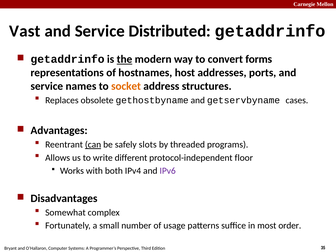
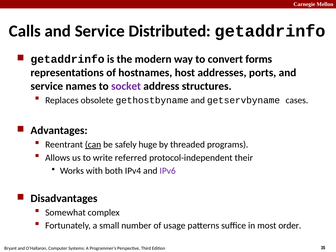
Vast: Vast -> Calls
the underline: present -> none
socket colour: orange -> purple
slots: slots -> huge
different: different -> referred
floor: floor -> their
